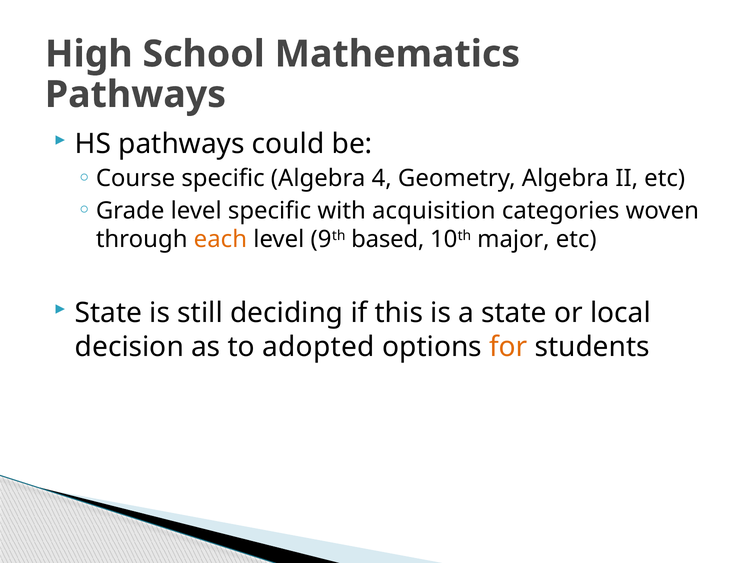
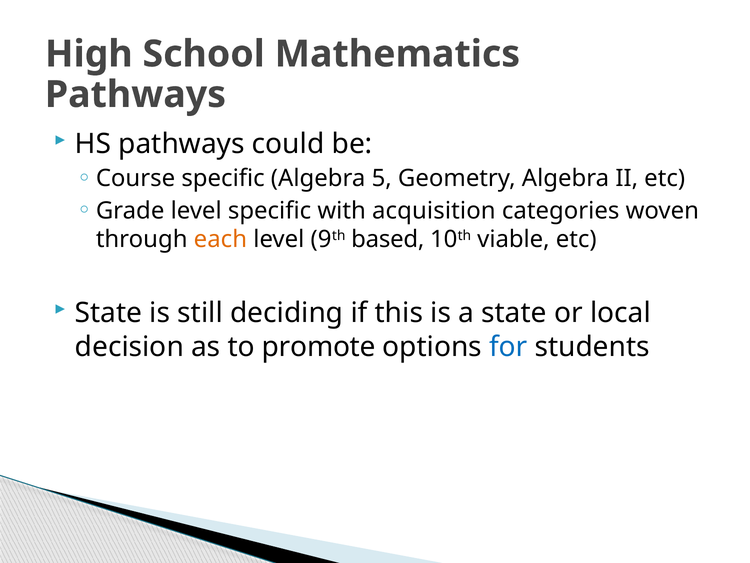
4: 4 -> 5
major: major -> viable
adopted: adopted -> promote
for colour: orange -> blue
